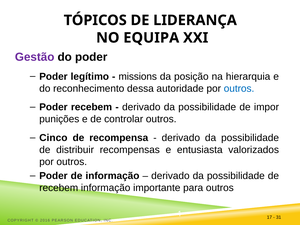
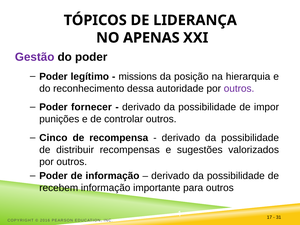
EQUIPA: EQUIPA -> APENAS
outros at (239, 88) colour: blue -> purple
Poder recebem: recebem -> fornecer
entusiasta: entusiasta -> sugestões
